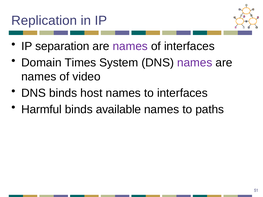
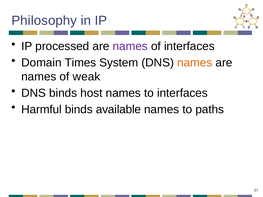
Replication: Replication -> Philosophy
separation: separation -> processed
names at (195, 63) colour: purple -> orange
video: video -> weak
